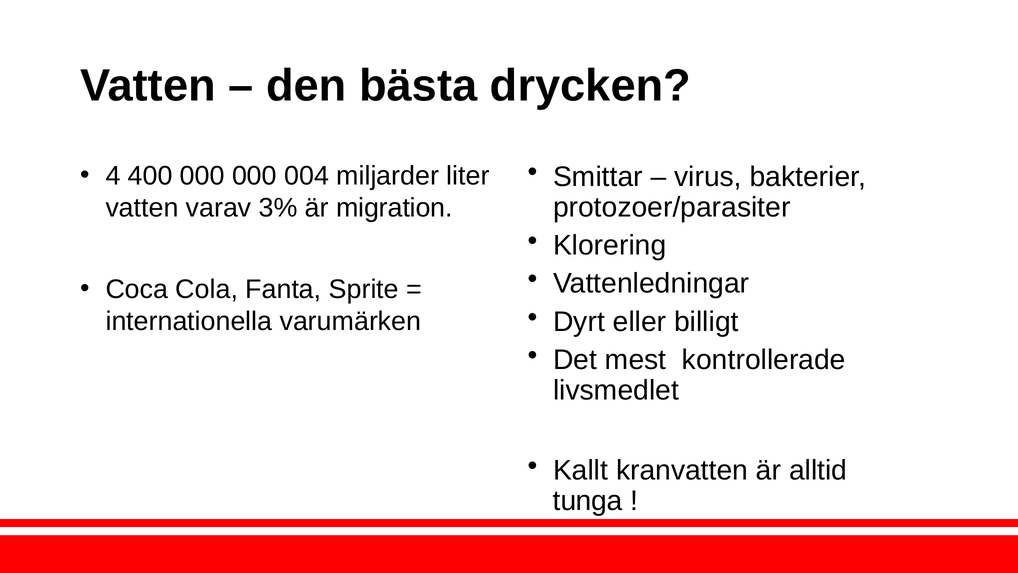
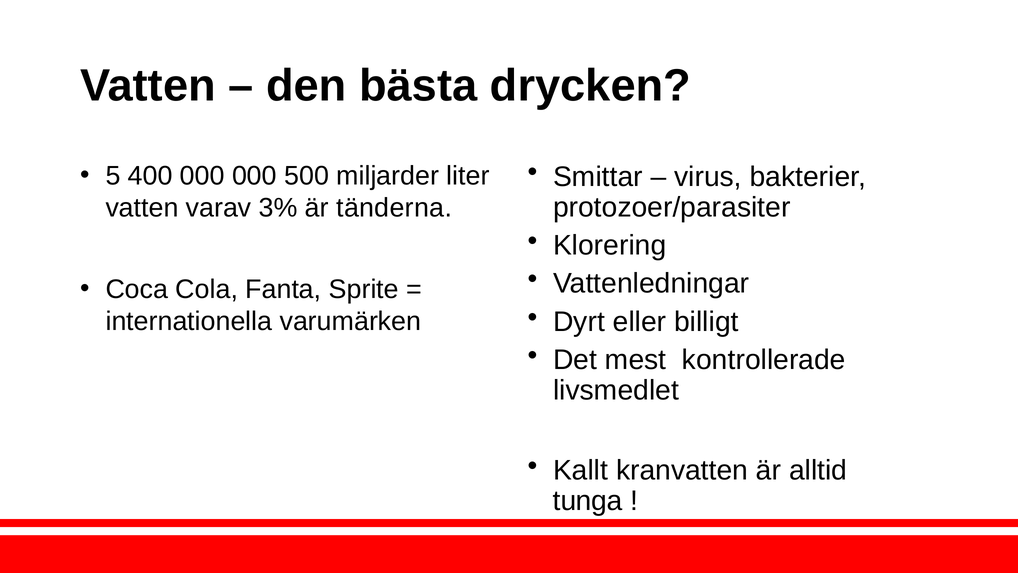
4: 4 -> 5
004: 004 -> 500
migration: migration -> tänderna
